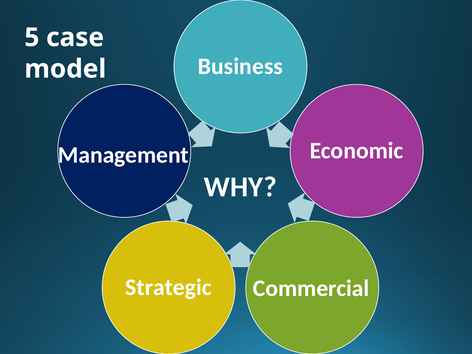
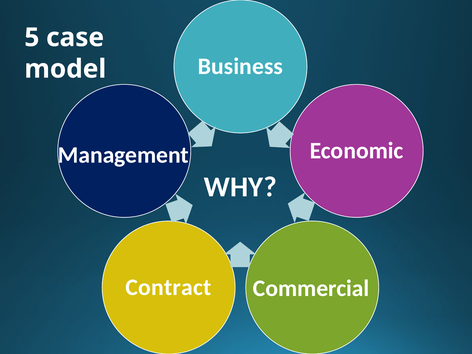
Strategic: Strategic -> Contract
